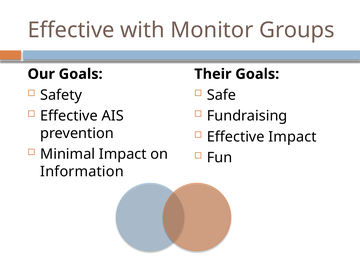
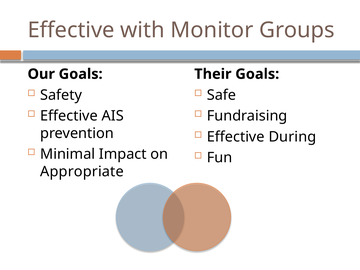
Effective Impact: Impact -> During
Information: Information -> Appropriate
